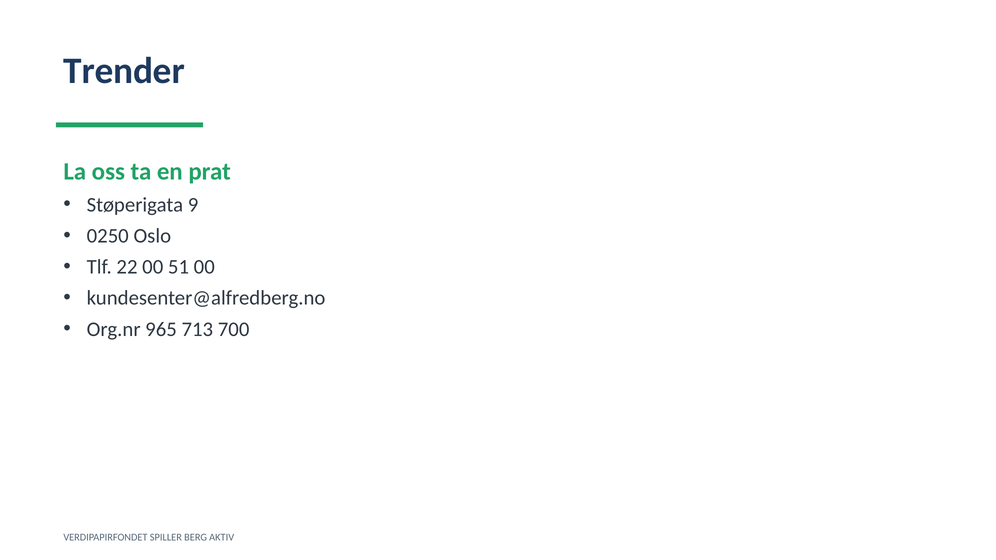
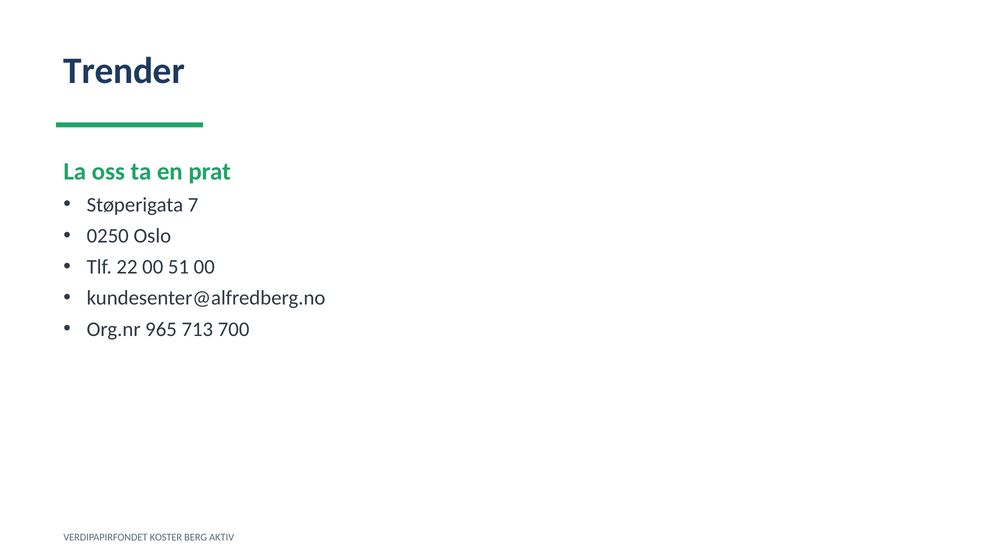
9: 9 -> 7
SPILLER: SPILLER -> KOSTER
